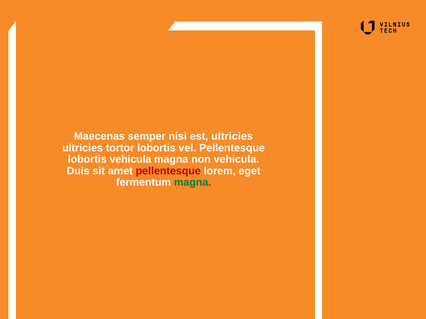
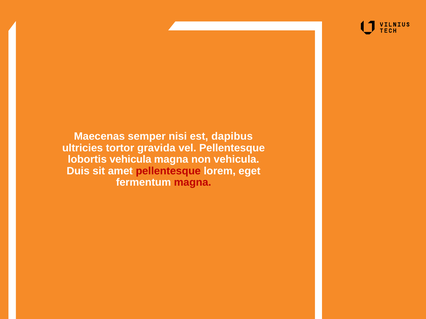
est ultricies: ultricies -> dapibus
tortor lobortis: lobortis -> gravida
magna at (193, 183) colour: green -> red
